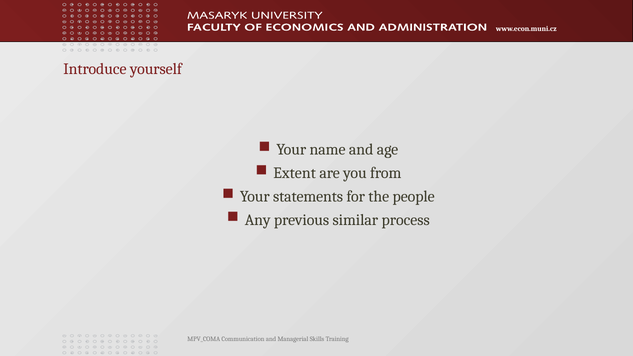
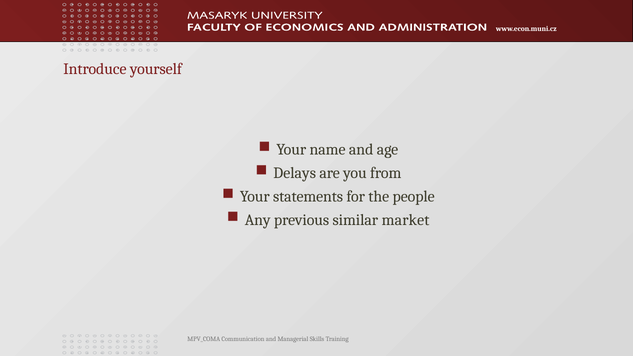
Extent: Extent -> Delays
process: process -> market
